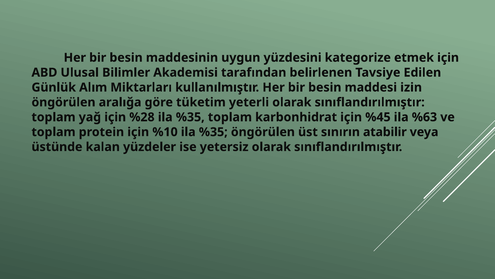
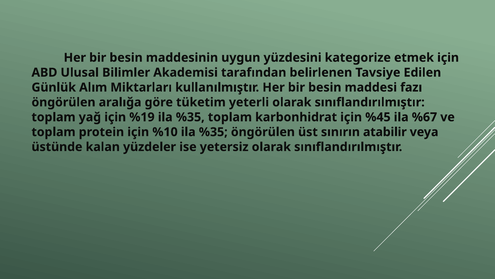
izin: izin -> fazı
%28: %28 -> %19
%63: %63 -> %67
